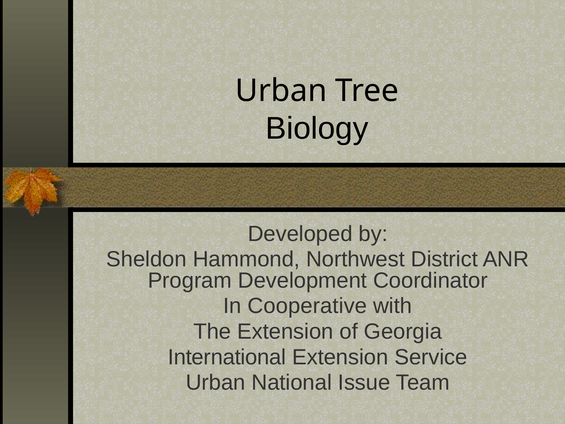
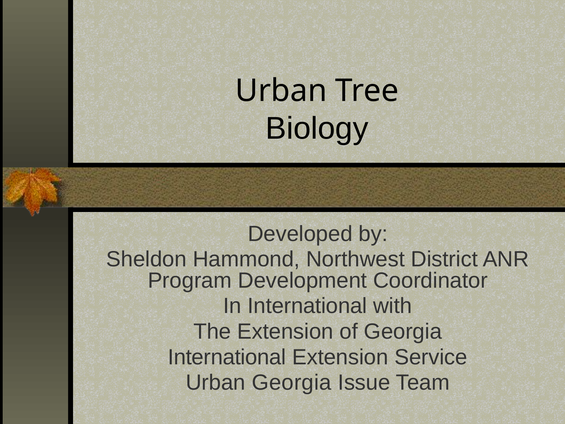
In Cooperative: Cooperative -> International
Urban National: National -> Georgia
